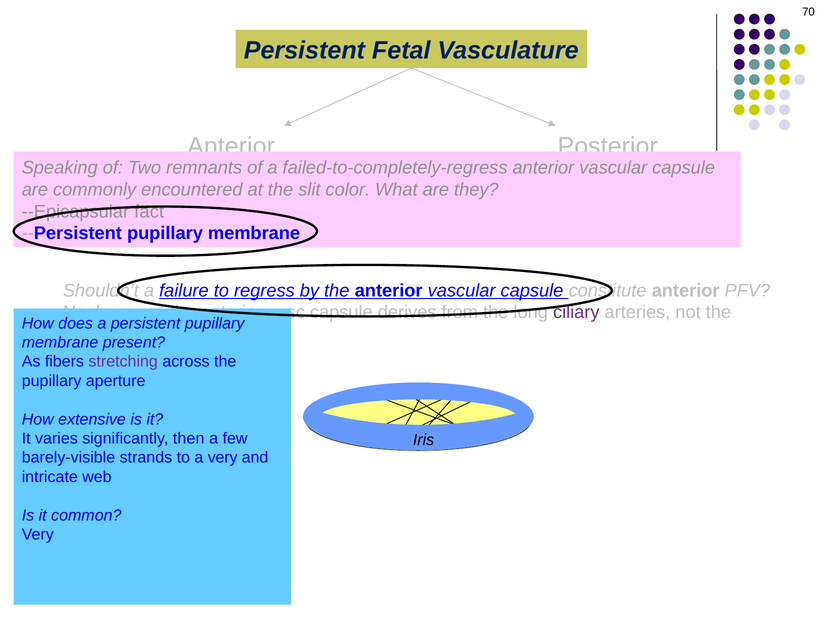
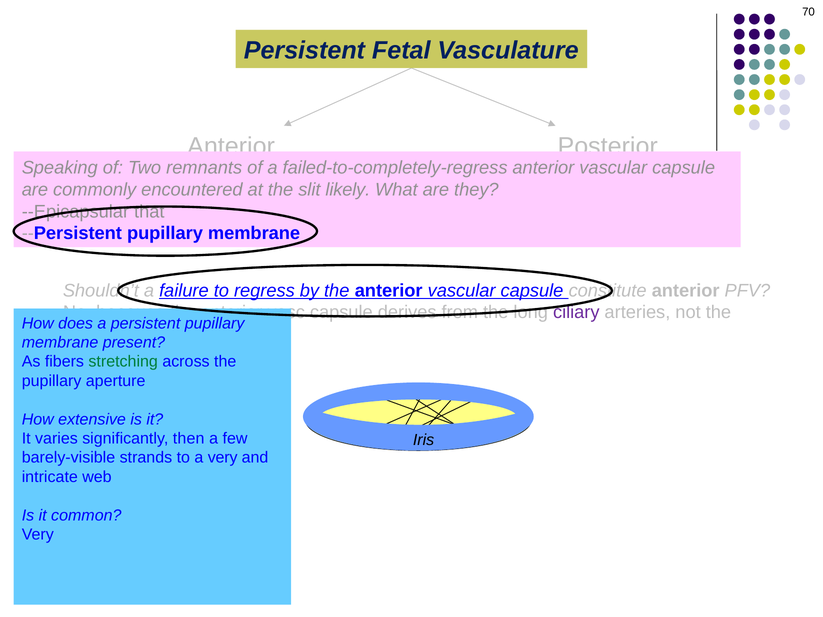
color: color -> likely
fact: fact -> that
stretching colour: purple -> green
